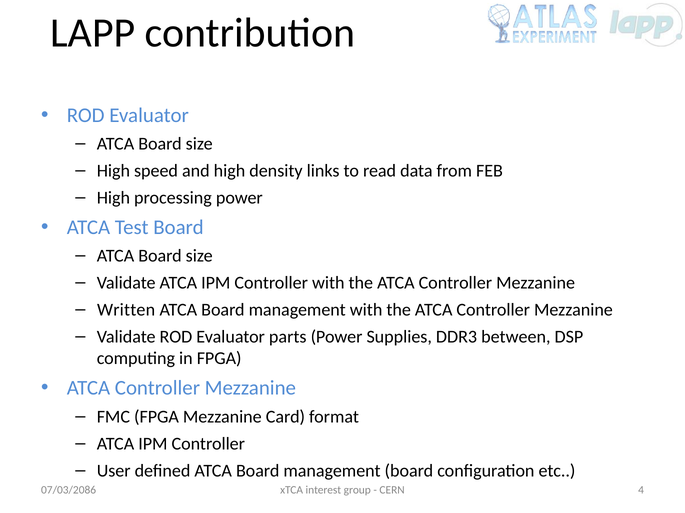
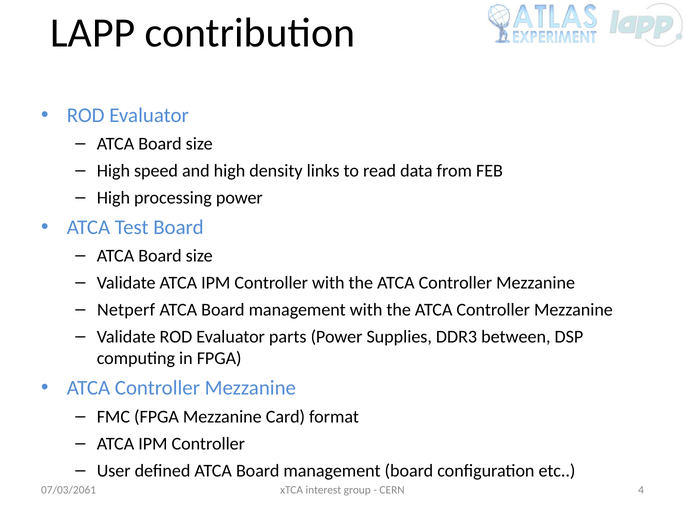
Written: Written -> Netperf
07/03/2086: 07/03/2086 -> 07/03/2061
